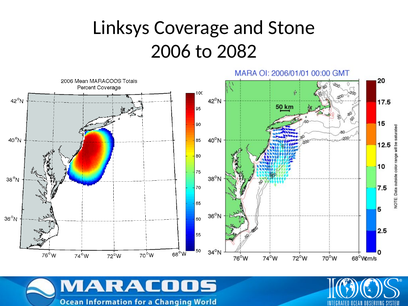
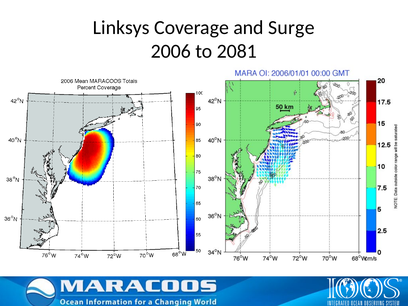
Stone: Stone -> Surge
2082: 2082 -> 2081
